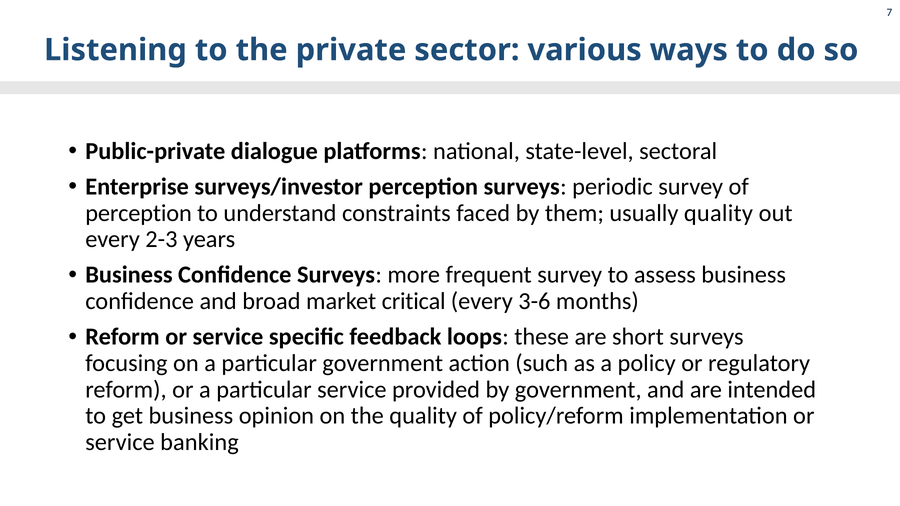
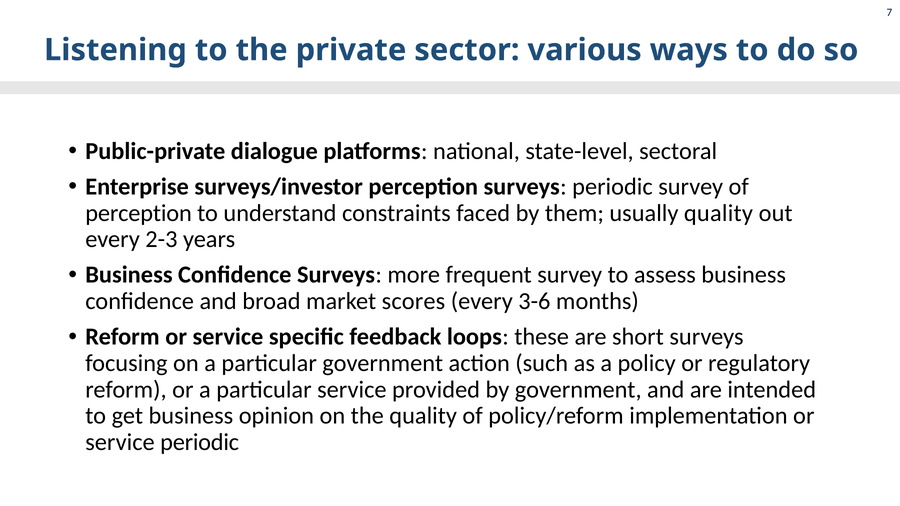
critical: critical -> scores
service banking: banking -> periodic
